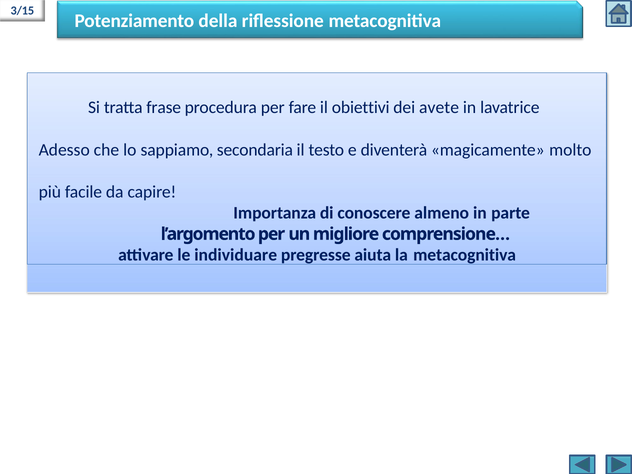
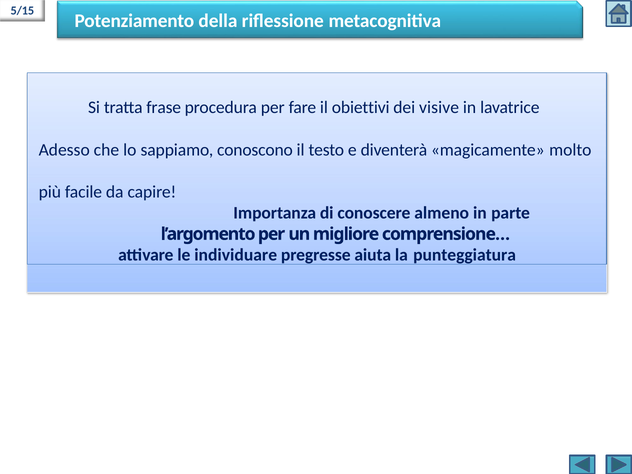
3/15: 3/15 -> 5/15
avete: avete -> visive
secondaria: secondaria -> conoscono
la metacognitiva: metacognitiva -> punteggiatura
